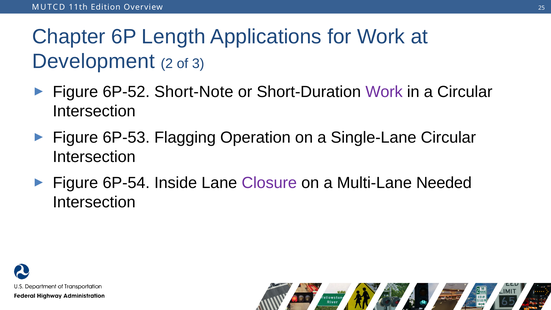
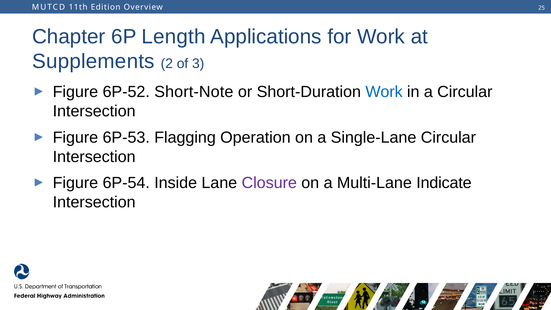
Development: Development -> Supplements
Work at (384, 92) colour: purple -> blue
Needed: Needed -> Indicate
